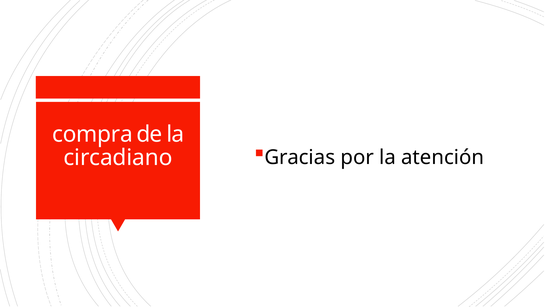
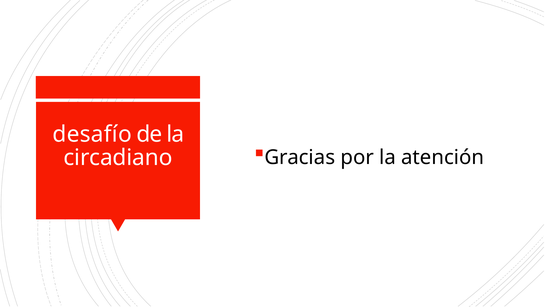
compra: compra -> desafío
